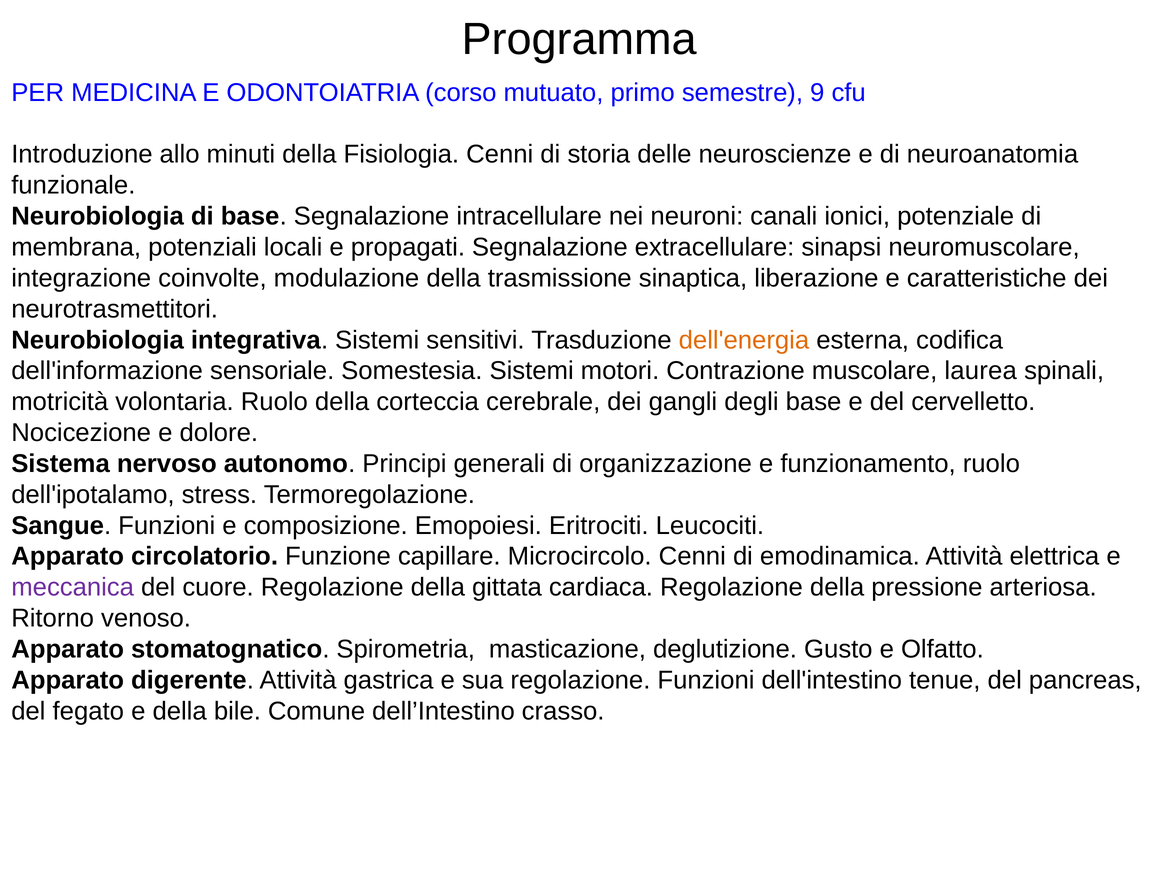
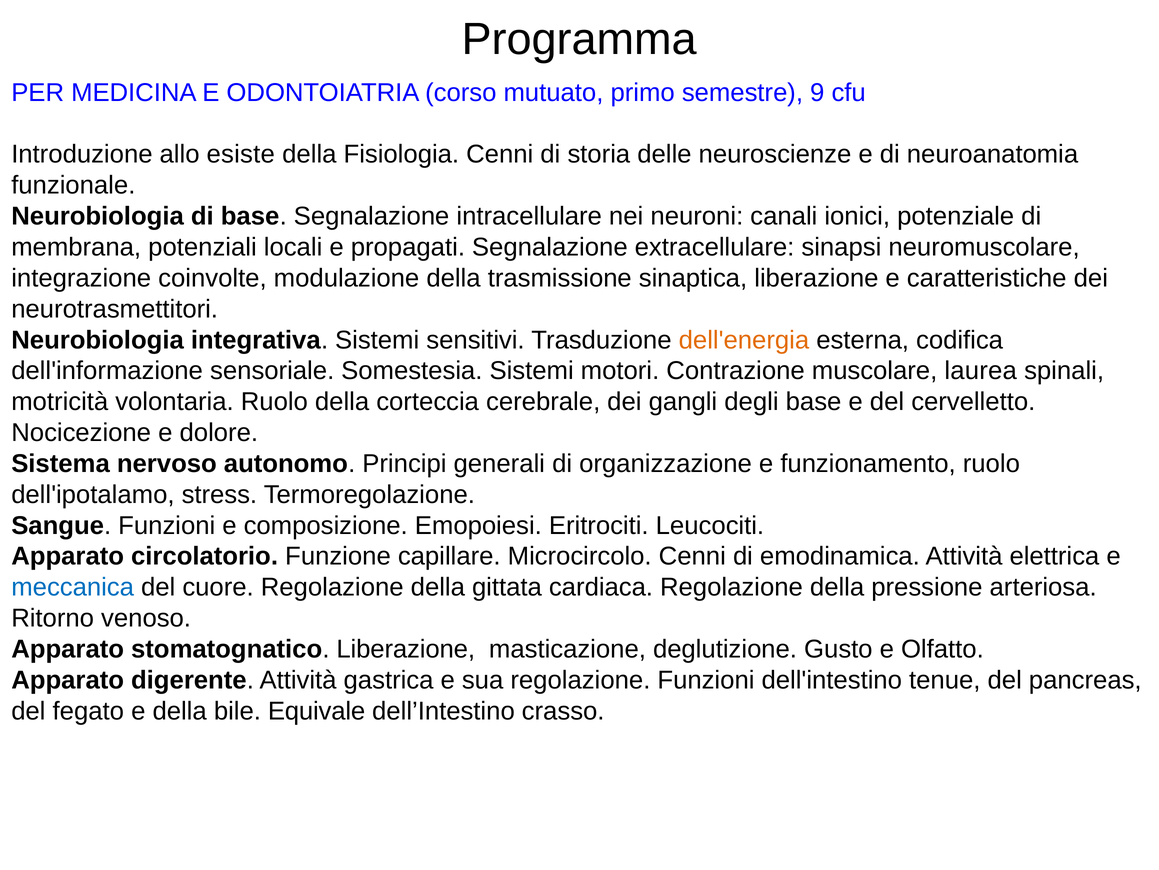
minuti: minuti -> esiste
meccanica colour: purple -> blue
stomatognatico Spirometria: Spirometria -> Liberazione
Comune: Comune -> Equivale
